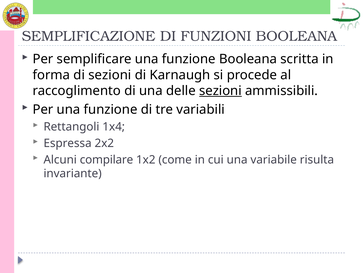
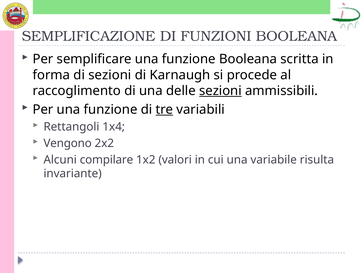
tre underline: none -> present
Espressa: Espressa -> Vengono
come: come -> valori
